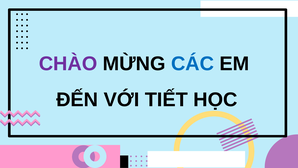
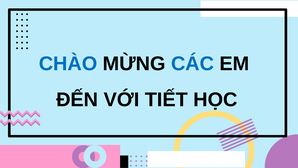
CHÀO colour: purple -> blue
